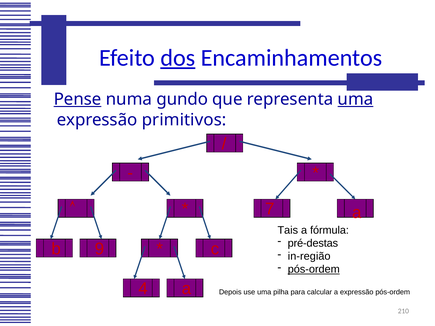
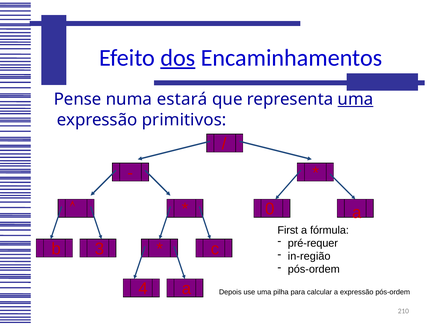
Pense underline: present -> none
gundo: gundo -> estará
7: 7 -> 0
Tais: Tais -> First
pré-destas: pré-destas -> pré-requer
9: 9 -> 3
pós-ordem at (314, 269) underline: present -> none
